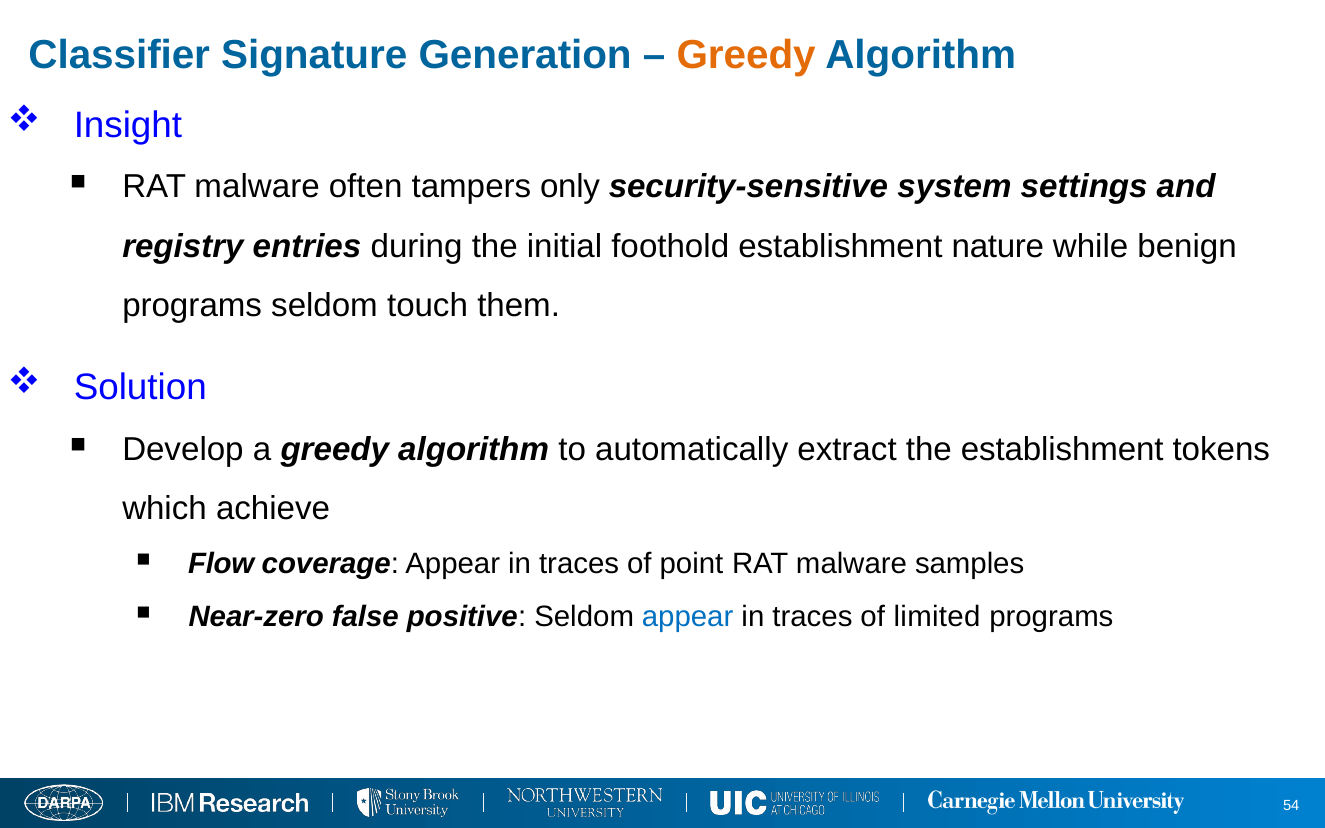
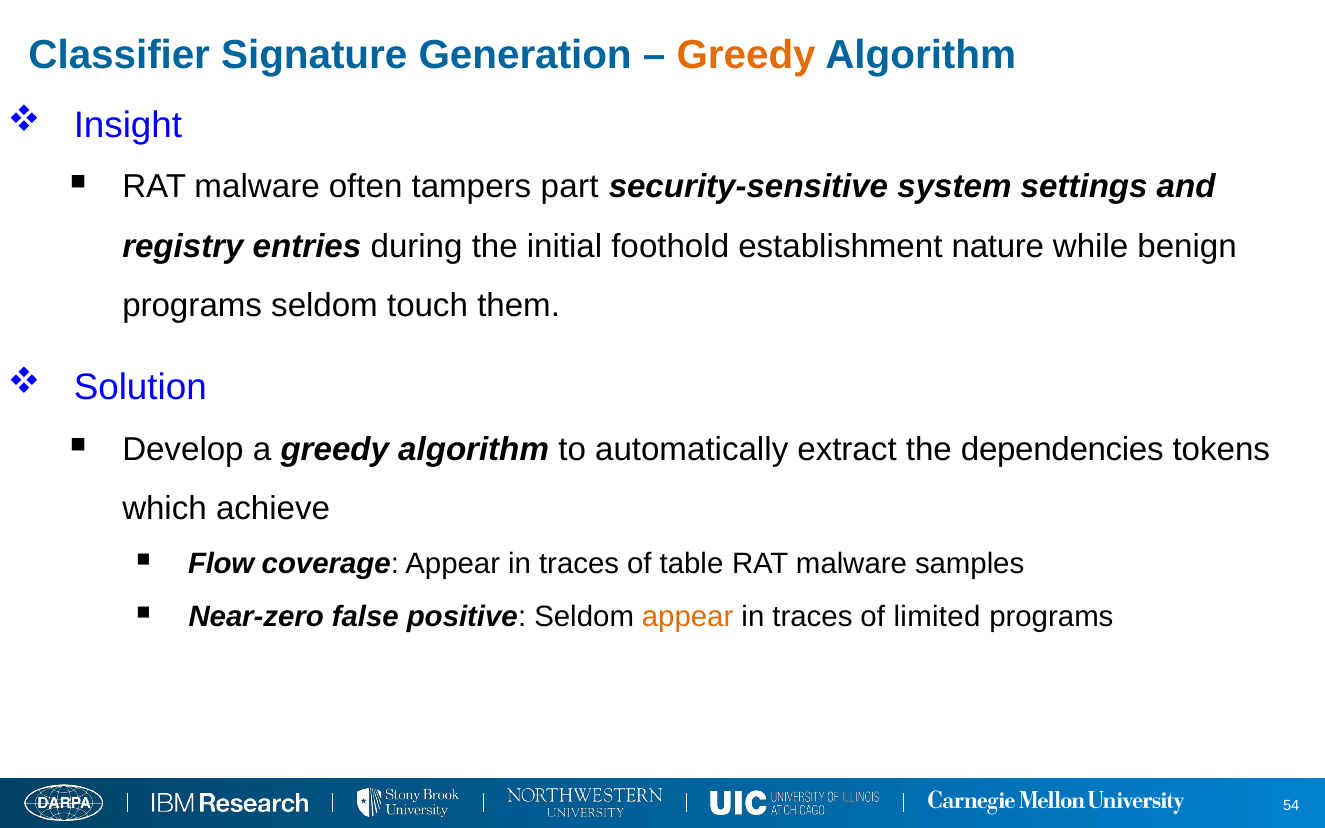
only: only -> part
the establishment: establishment -> dependencies
point: point -> table
appear at (688, 617) colour: blue -> orange
